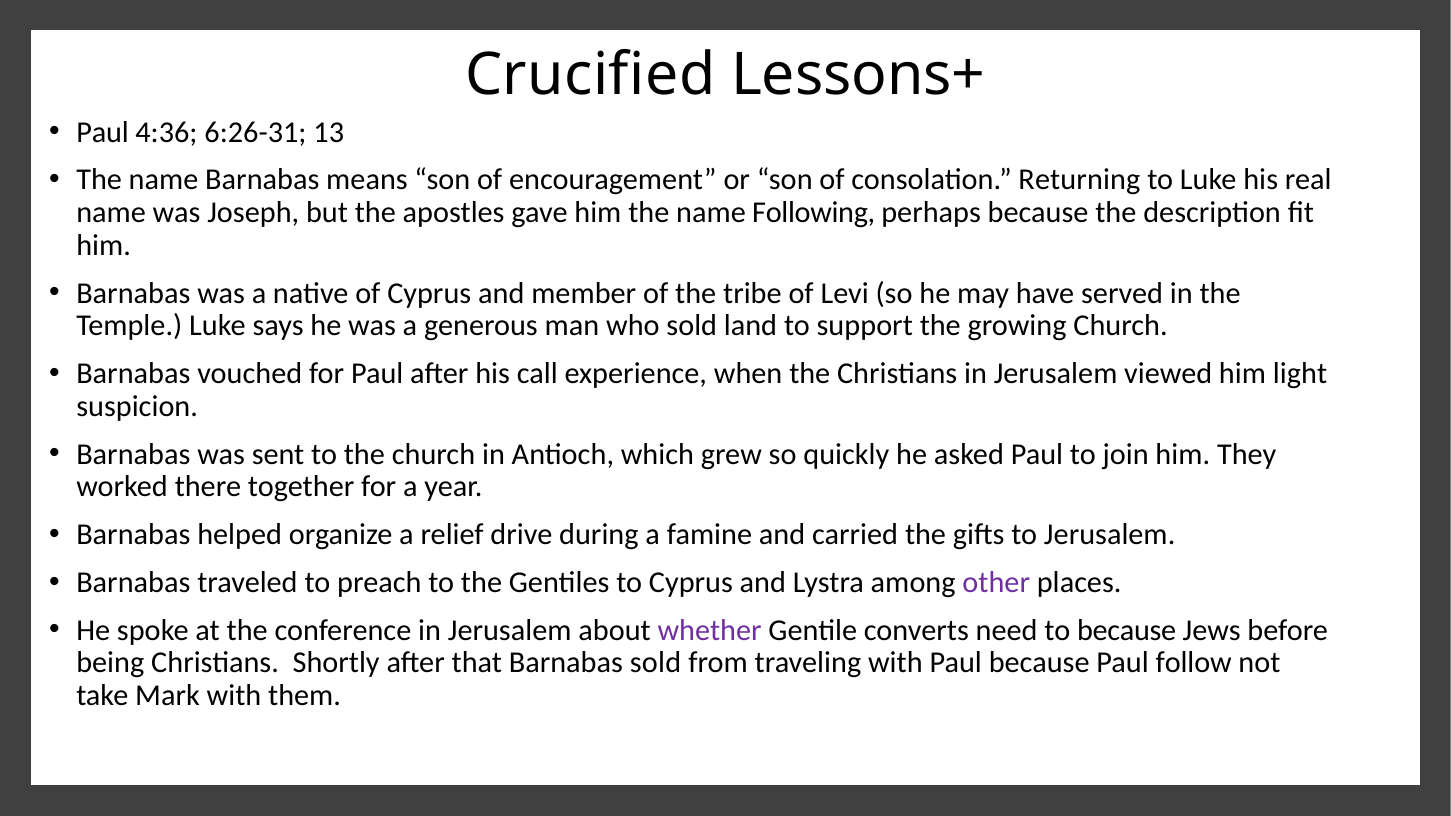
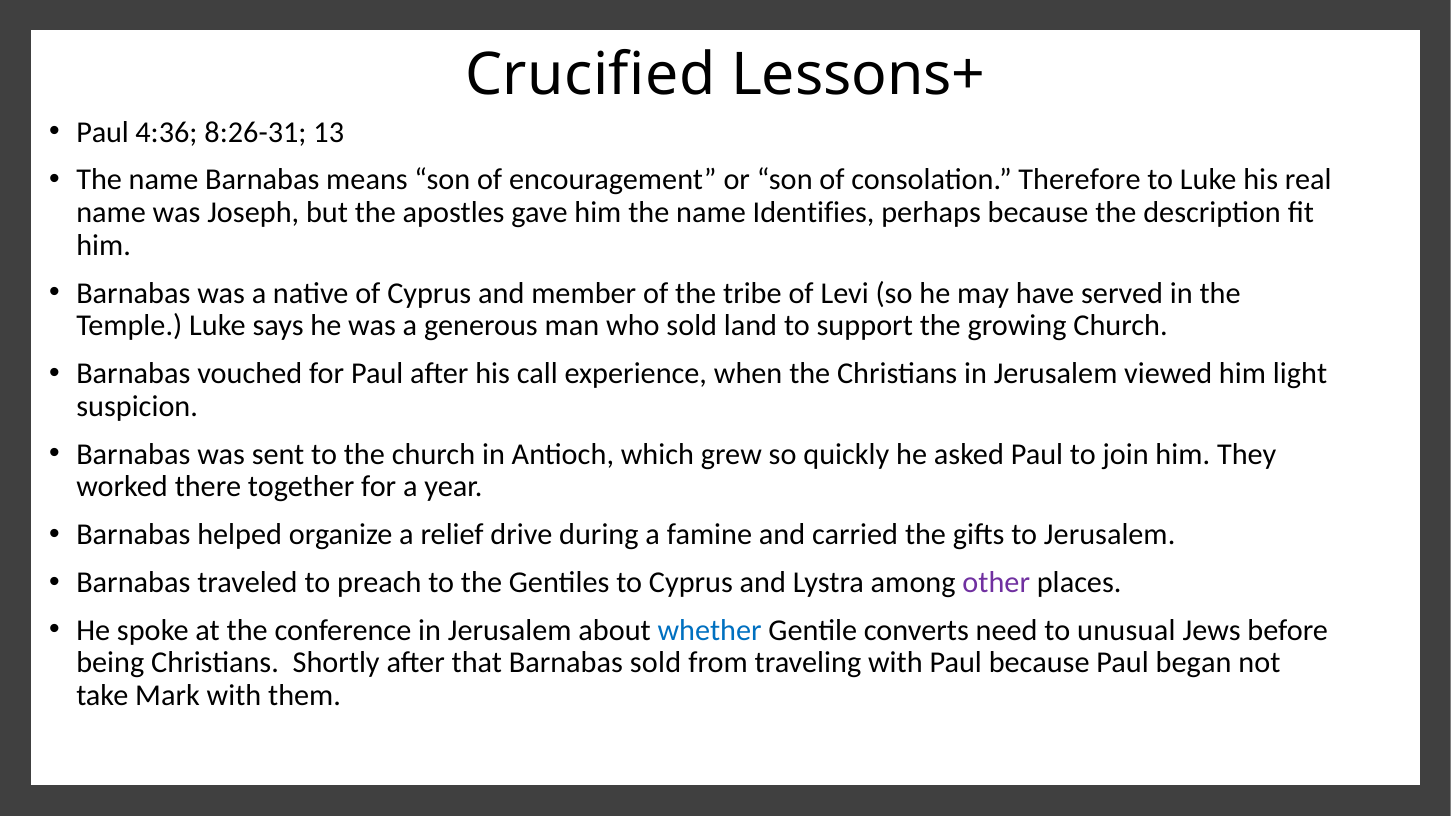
6:26-31: 6:26-31 -> 8:26-31
Returning: Returning -> Therefore
Following: Following -> Identifies
whether colour: purple -> blue
to because: because -> unusual
follow: follow -> began
